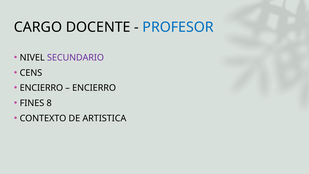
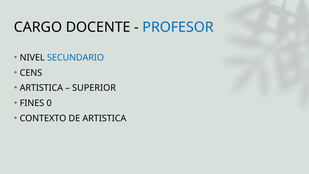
SECUNDARIO colour: purple -> blue
ENCIERRO at (41, 88): ENCIERRO -> ARTISTICA
ENCIERRO at (94, 88): ENCIERRO -> SUPERIOR
8: 8 -> 0
